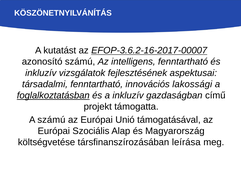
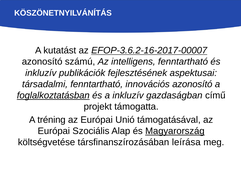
vizsgálatok: vizsgálatok -> publikációk
innovációs lakossági: lakossági -> azonosító
A számú: számú -> tréning
Magyarország underline: none -> present
